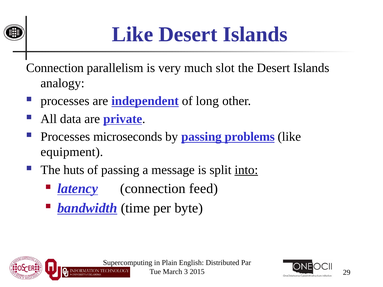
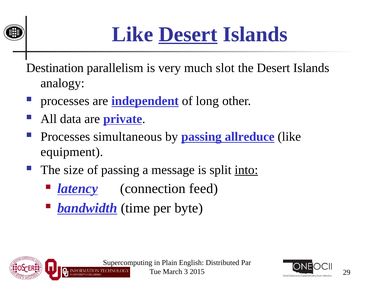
Desert at (188, 34) underline: none -> present
Connection at (55, 68): Connection -> Destination
microseconds: microseconds -> simultaneous
problems: problems -> allreduce
huts: huts -> size
